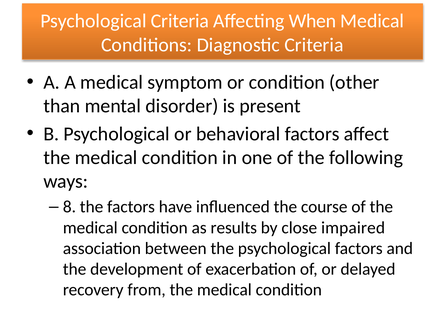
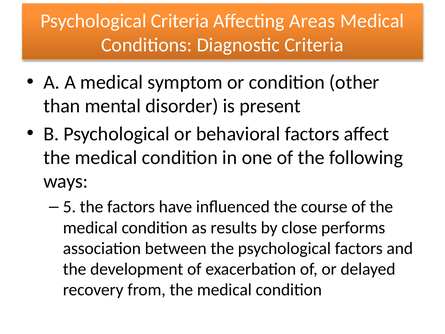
When: When -> Areas
8: 8 -> 5
impaired: impaired -> performs
